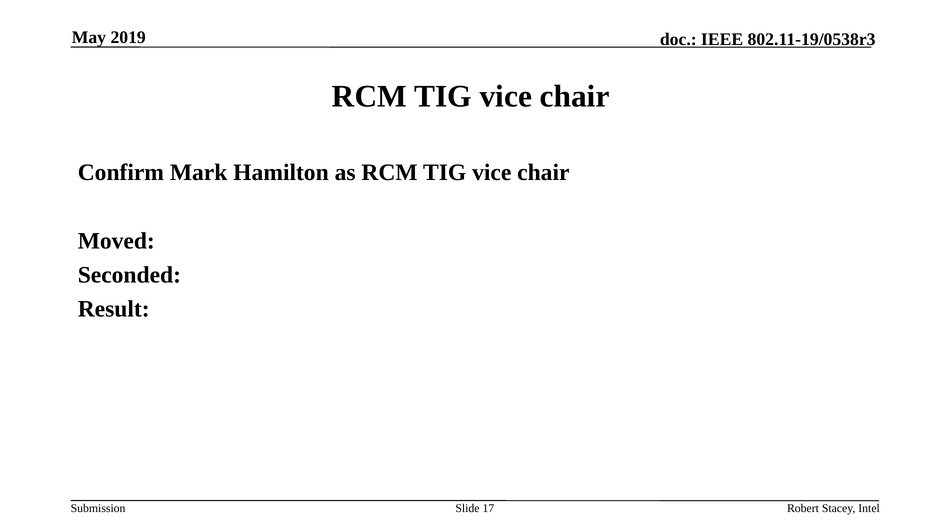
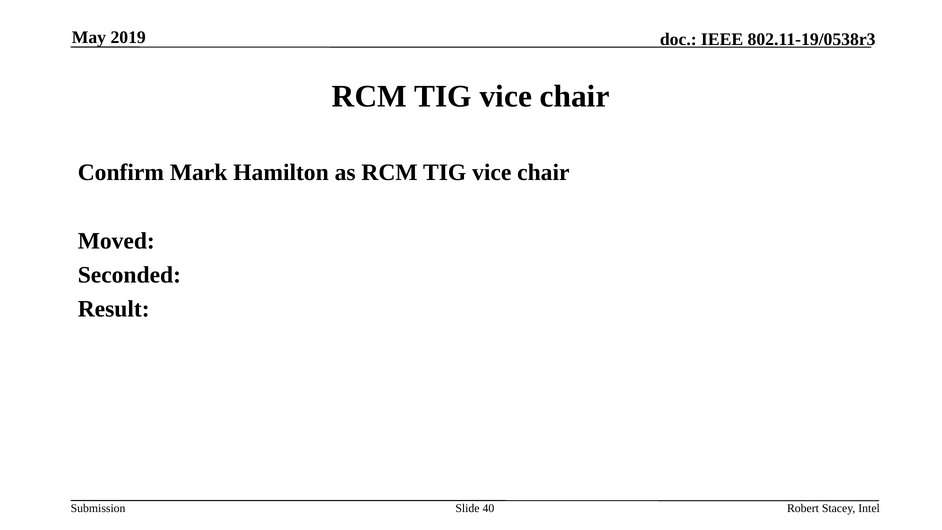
17: 17 -> 40
